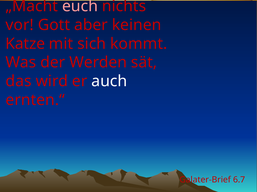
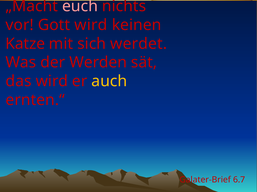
Gott aber: aber -> wird
kommt: kommt -> werdet
auch colour: white -> yellow
